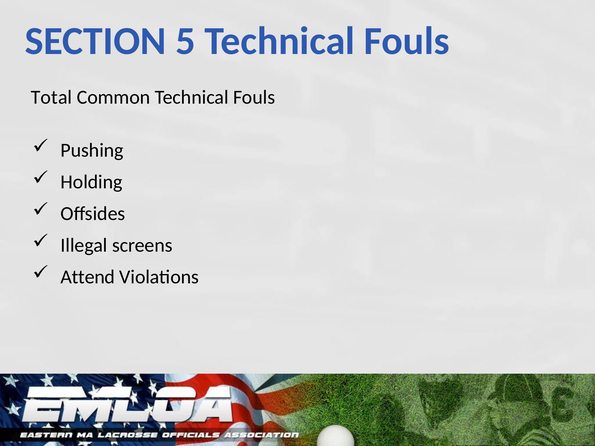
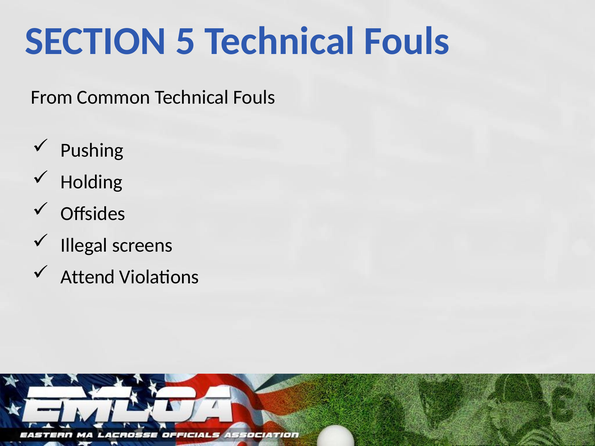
Total: Total -> From
